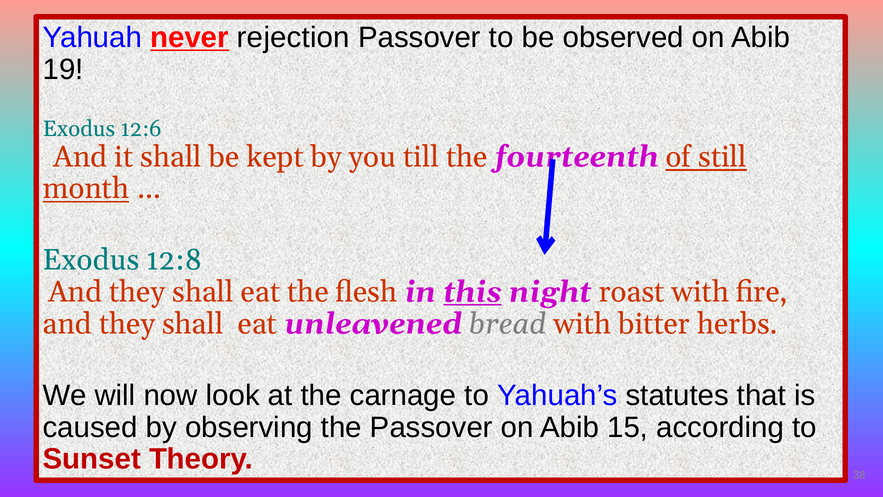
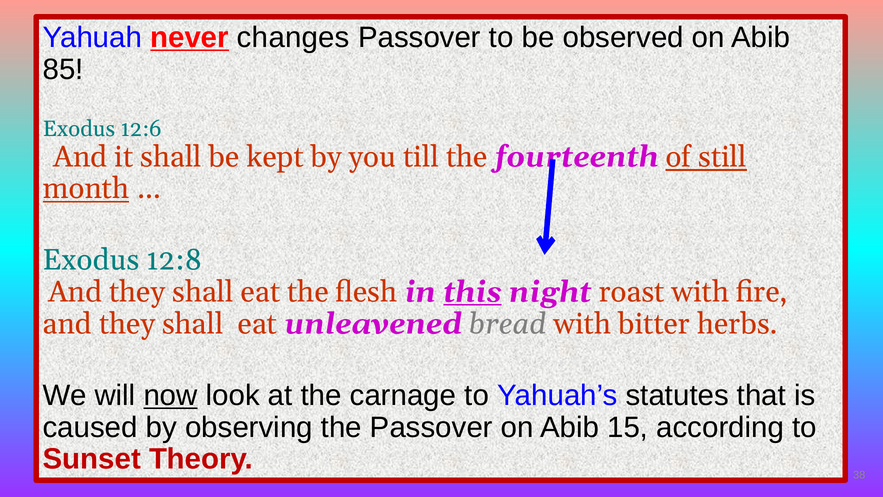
rejection: rejection -> changes
19: 19 -> 85
now underline: none -> present
